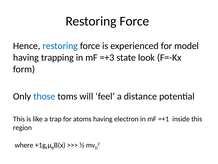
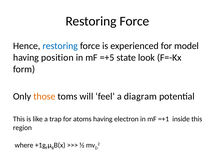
trapping: trapping -> position
=+3: =+3 -> =+5
those colour: blue -> orange
distance: distance -> diagram
